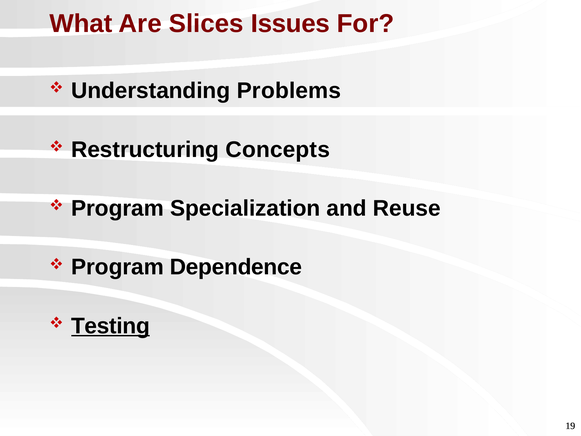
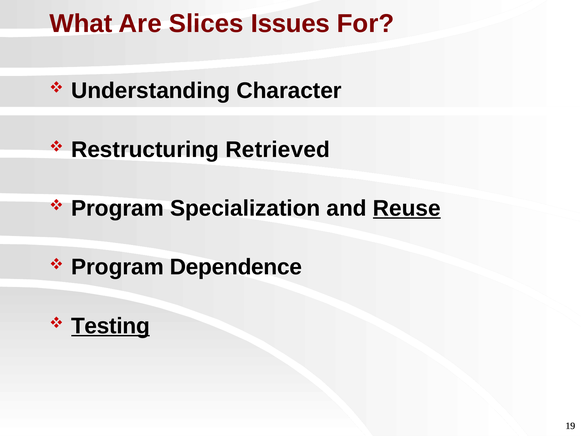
Problems: Problems -> Character
Concepts: Concepts -> Retrieved
Reuse underline: none -> present
